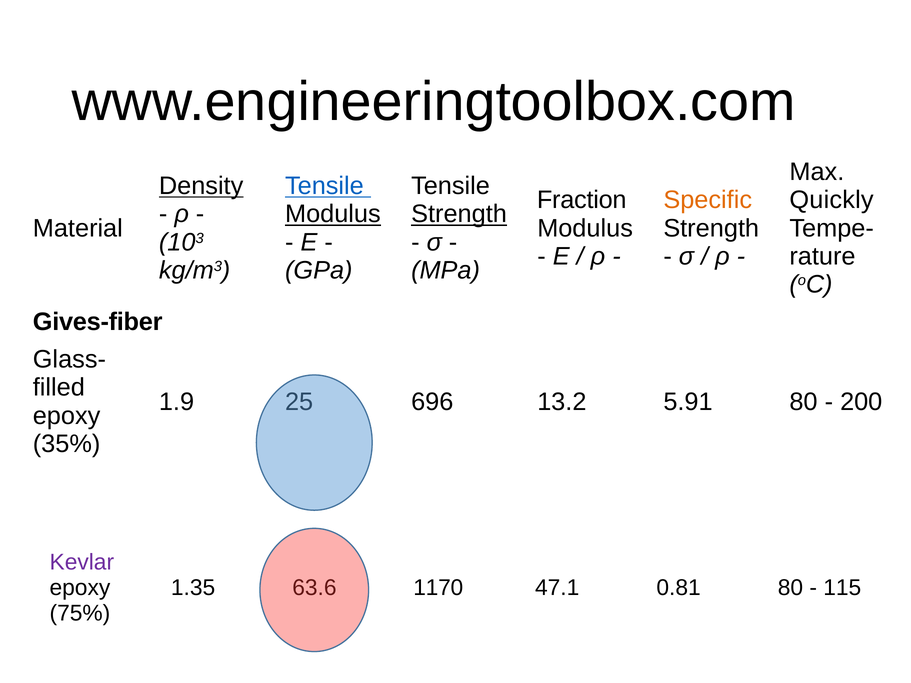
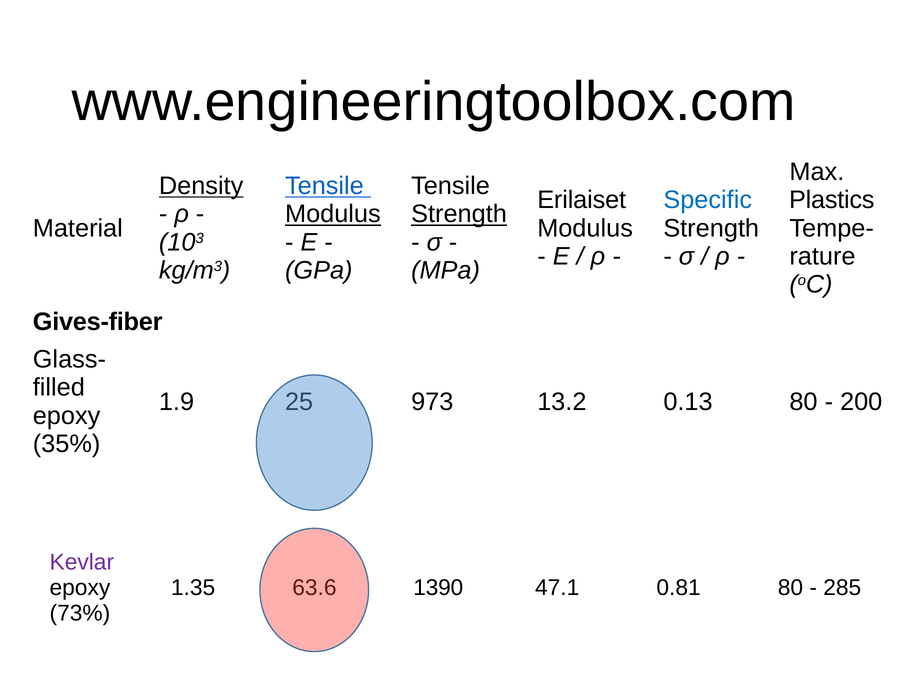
Fraction: Fraction -> Erilaiset
Specific colour: orange -> blue
Quickly: Quickly -> Plastics
696: 696 -> 973
5.91: 5.91 -> 0.13
1170: 1170 -> 1390
115: 115 -> 285
75%: 75% -> 73%
